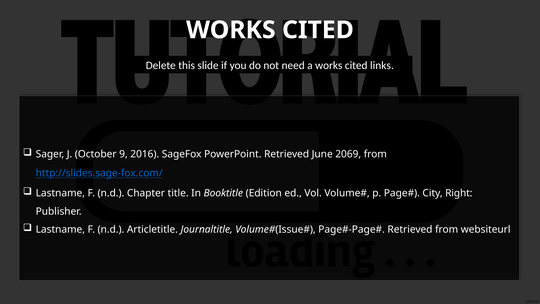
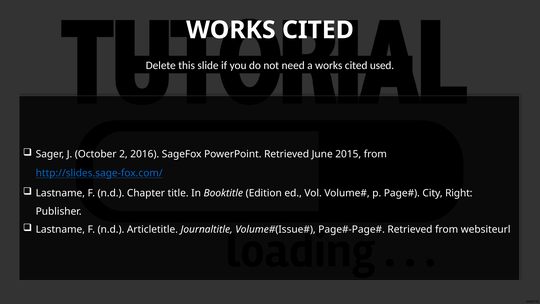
links: links -> used
9: 9 -> 2
2069: 2069 -> 2015
